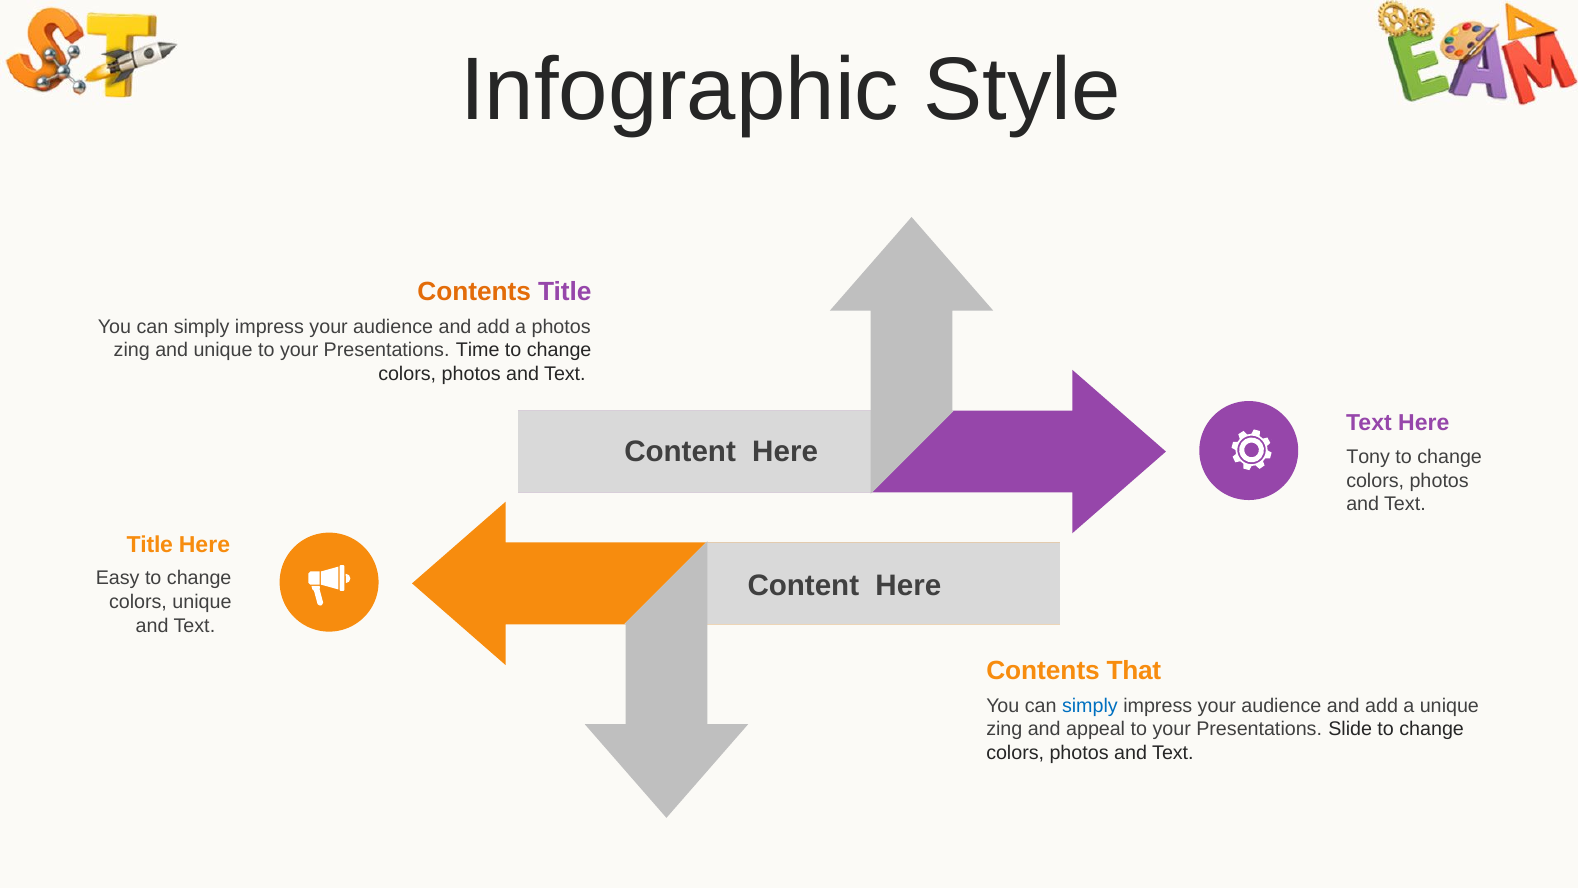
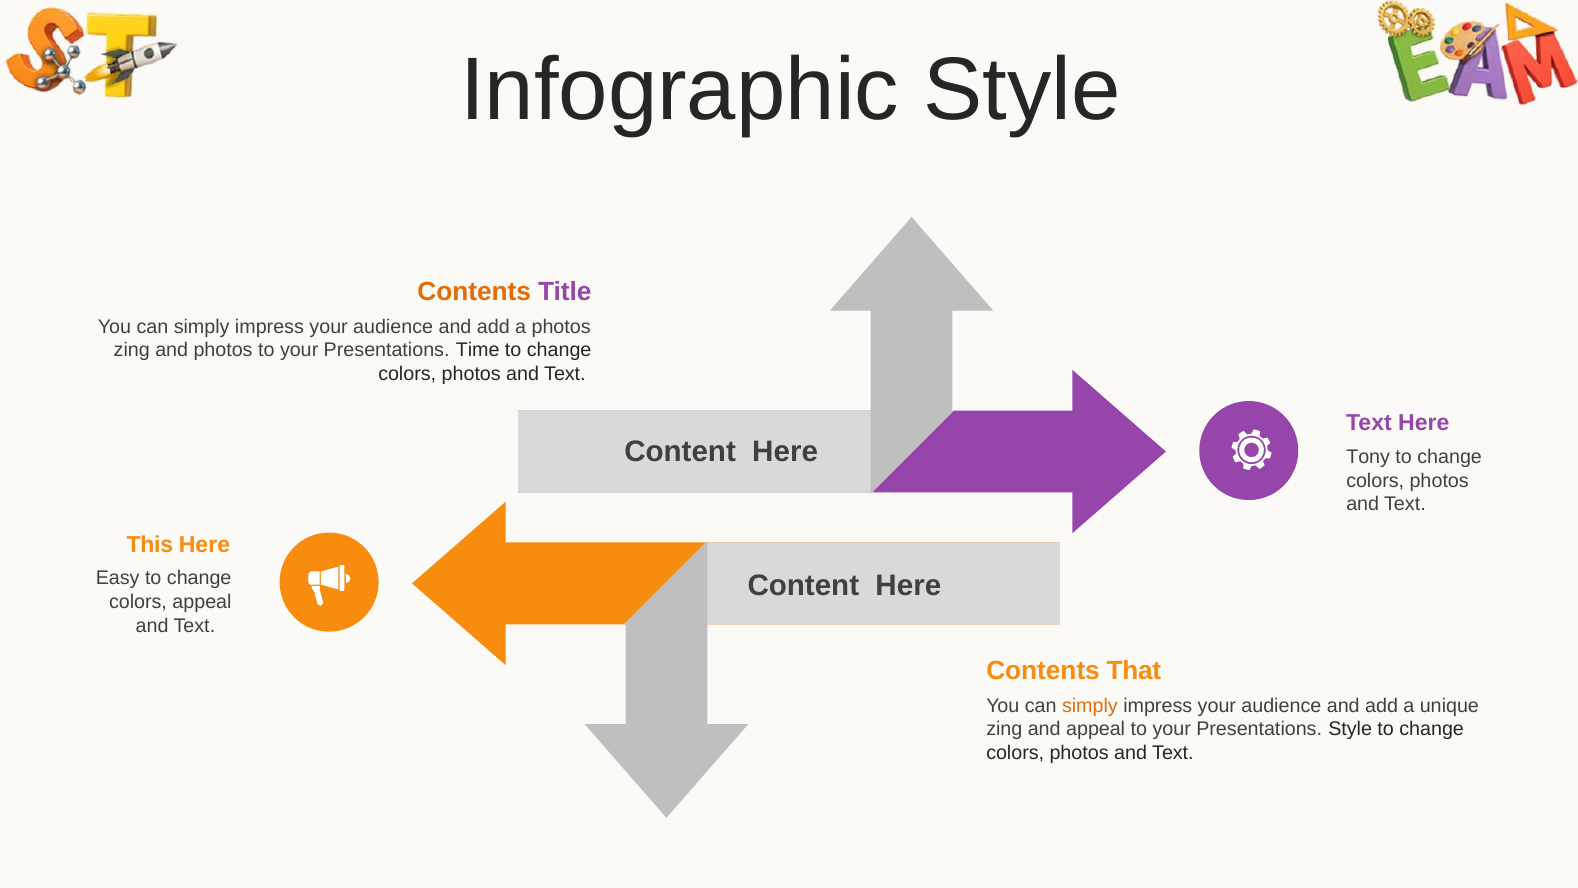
and unique: unique -> photos
Title at (150, 545): Title -> This
colors unique: unique -> appeal
simply at (1090, 705) colour: blue -> orange
Presentations Slide: Slide -> Style
